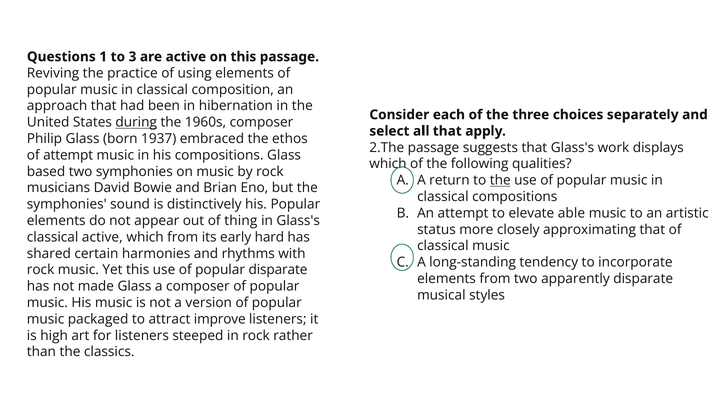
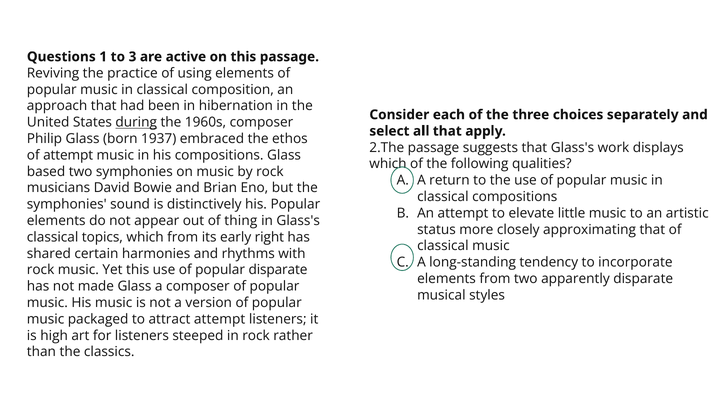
the at (500, 180) underline: present -> none
able: able -> little
classical active: active -> topics
hard: hard -> right
attract improve: improve -> attempt
